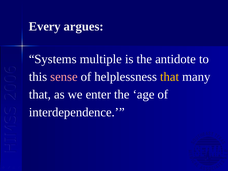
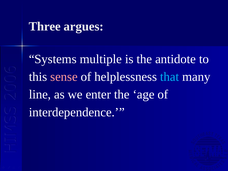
Every: Every -> Three
that at (170, 77) colour: yellow -> light blue
that at (40, 94): that -> line
